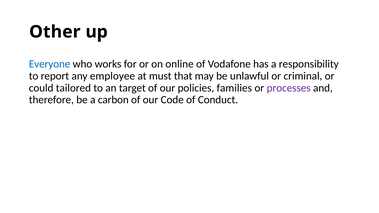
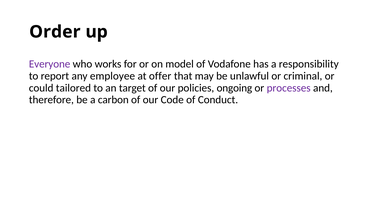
Other: Other -> Order
Everyone colour: blue -> purple
online: online -> model
must: must -> offer
families: families -> ongoing
